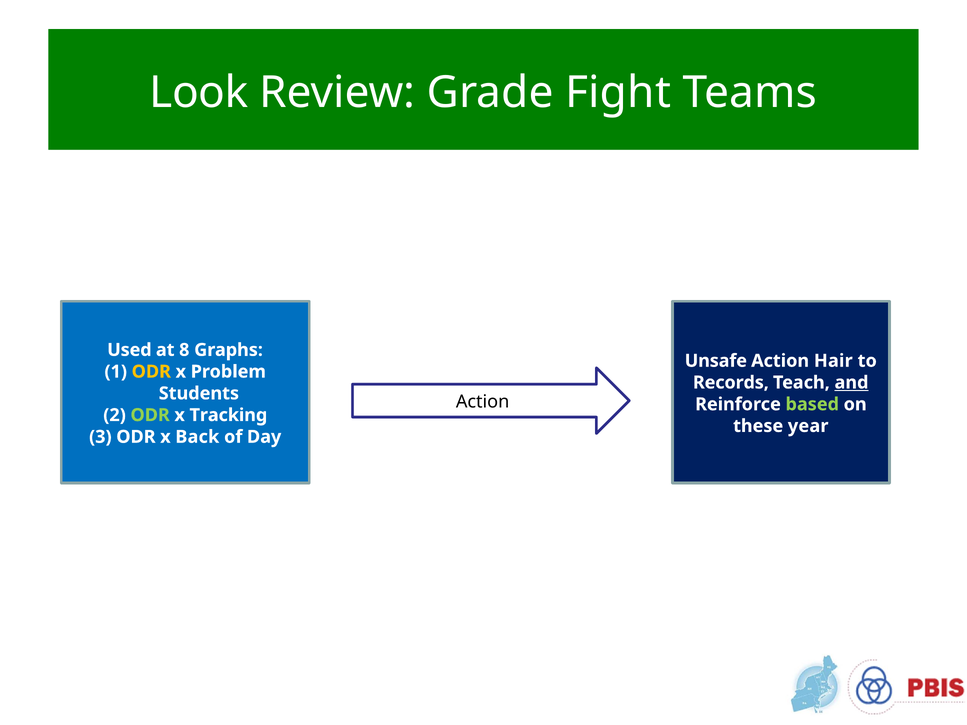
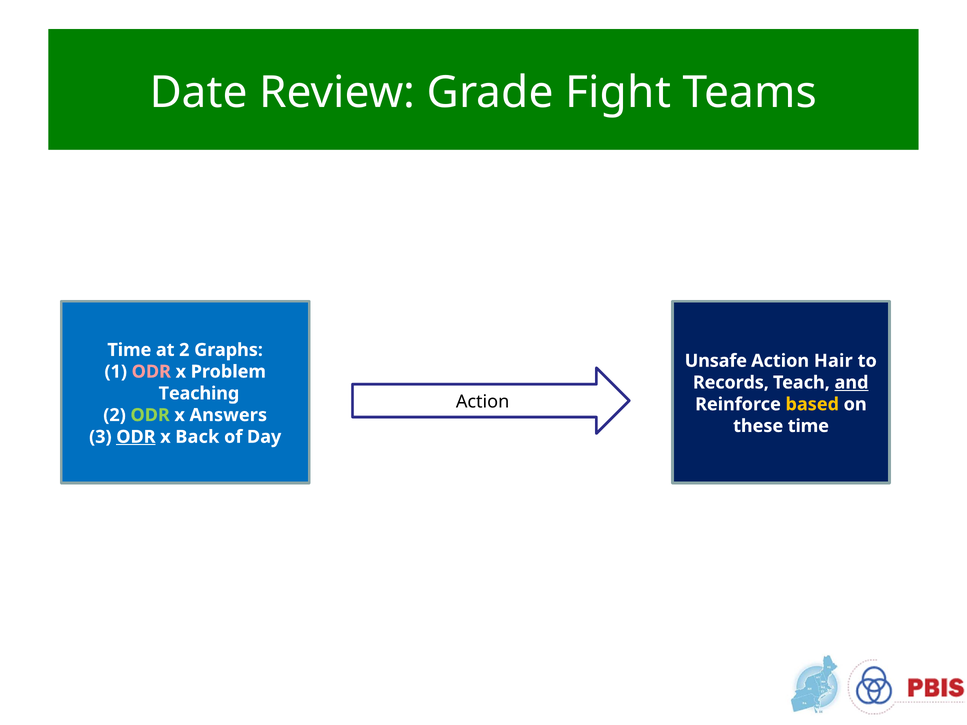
Look: Look -> Date
Used at (129, 350): Used -> Time
at 8: 8 -> 2
ODR at (151, 372) colour: yellow -> pink
Students: Students -> Teaching
based colour: light green -> yellow
Tracking: Tracking -> Answers
these year: year -> time
ODR at (136, 437) underline: none -> present
